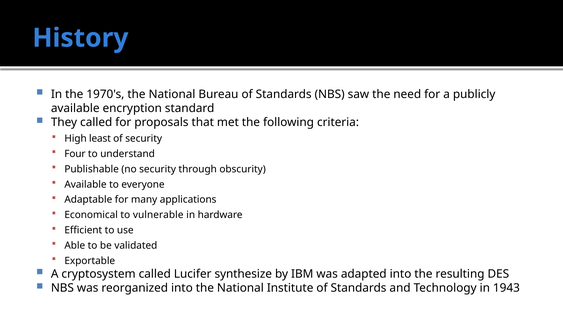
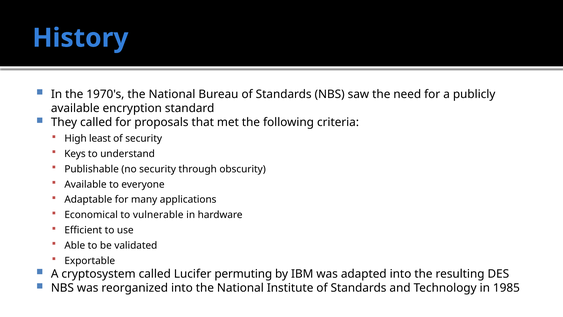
Four: Four -> Keys
synthesize: synthesize -> permuting
1943: 1943 -> 1985
